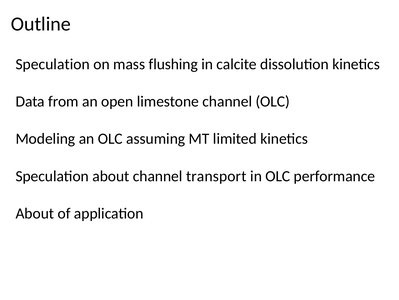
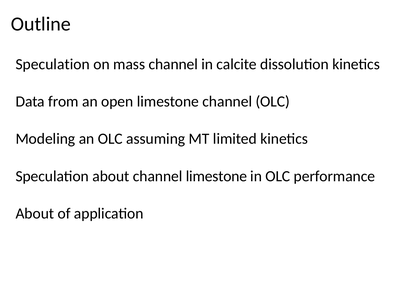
mass flushing: flushing -> channel
channel transport: transport -> limestone
